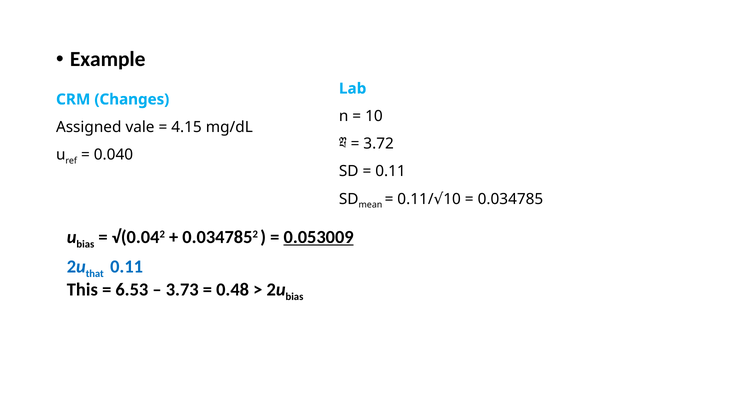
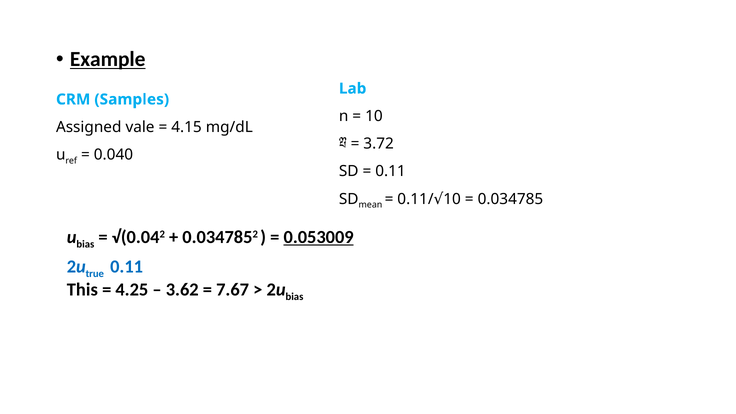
Example underline: none -> present
Changes: Changes -> Samples
that: that -> true
6.53: 6.53 -> 4.25
3.73: 3.73 -> 3.62
0.48: 0.48 -> 7.67
